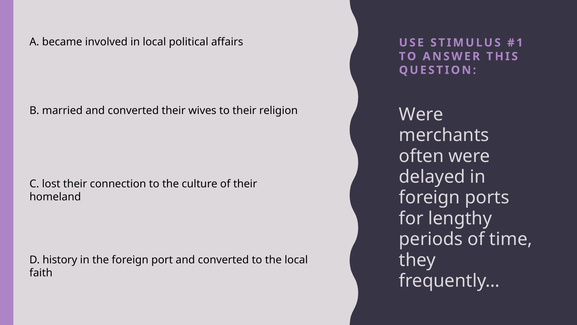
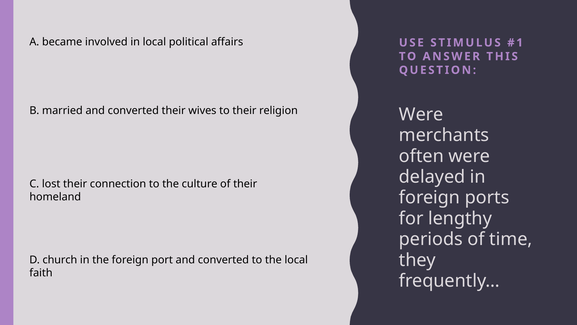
history: history -> church
